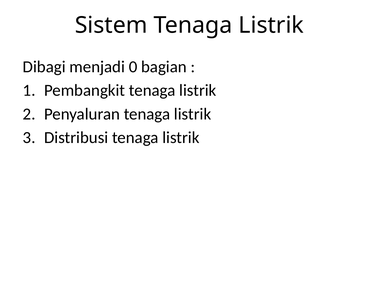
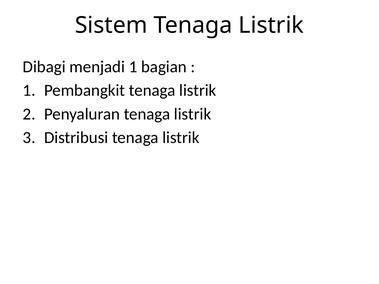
menjadi 0: 0 -> 1
